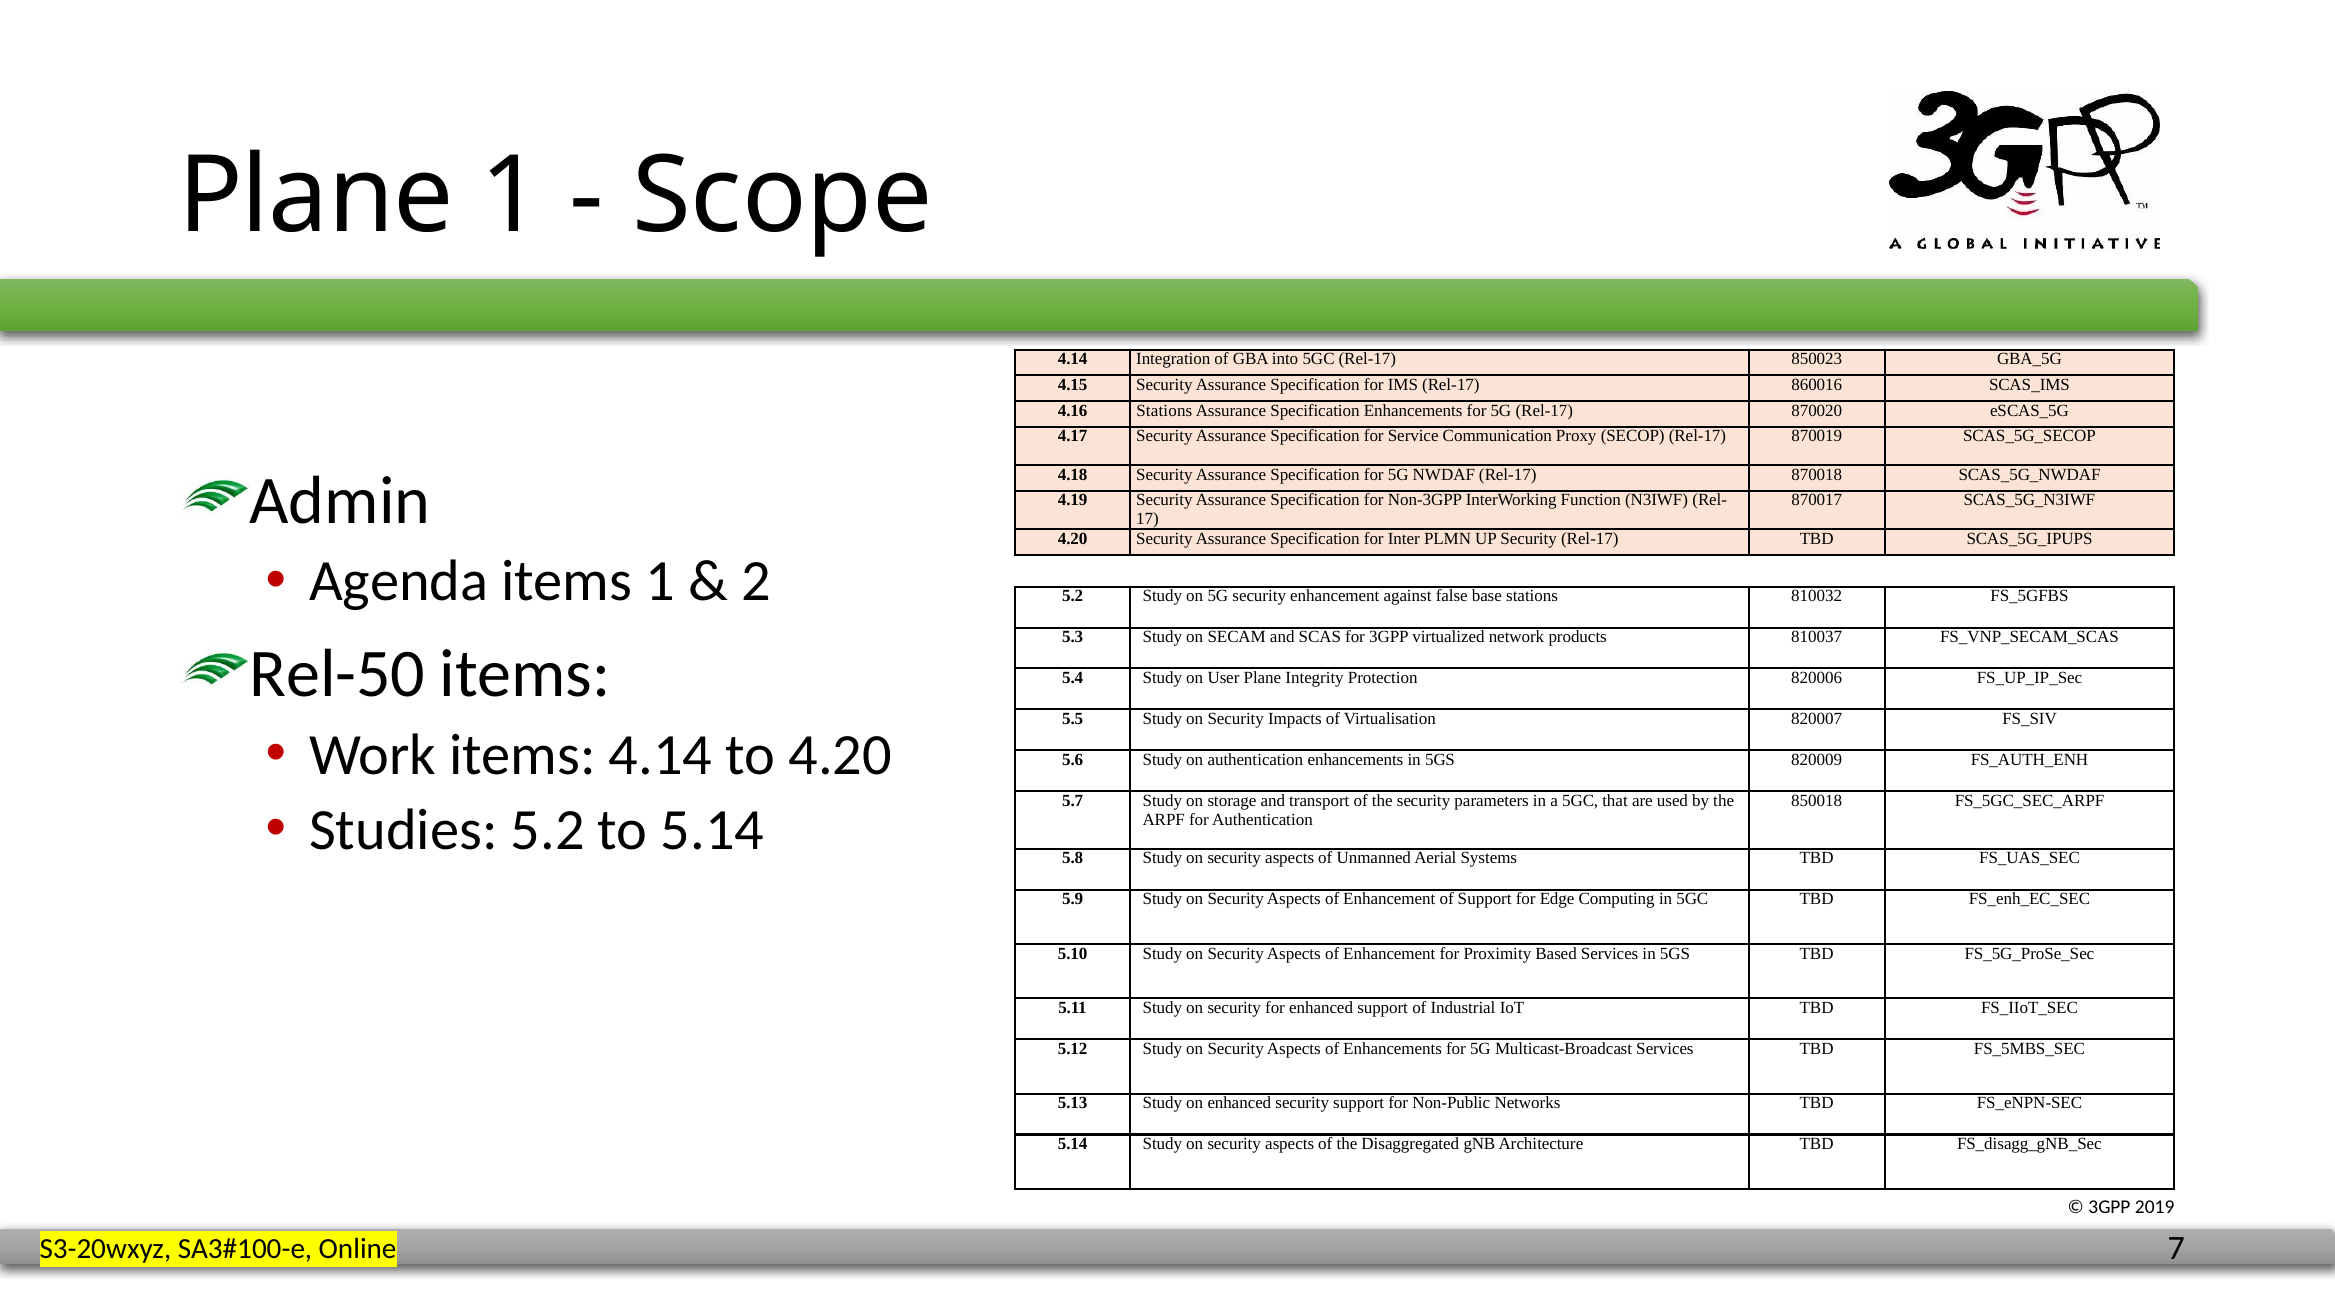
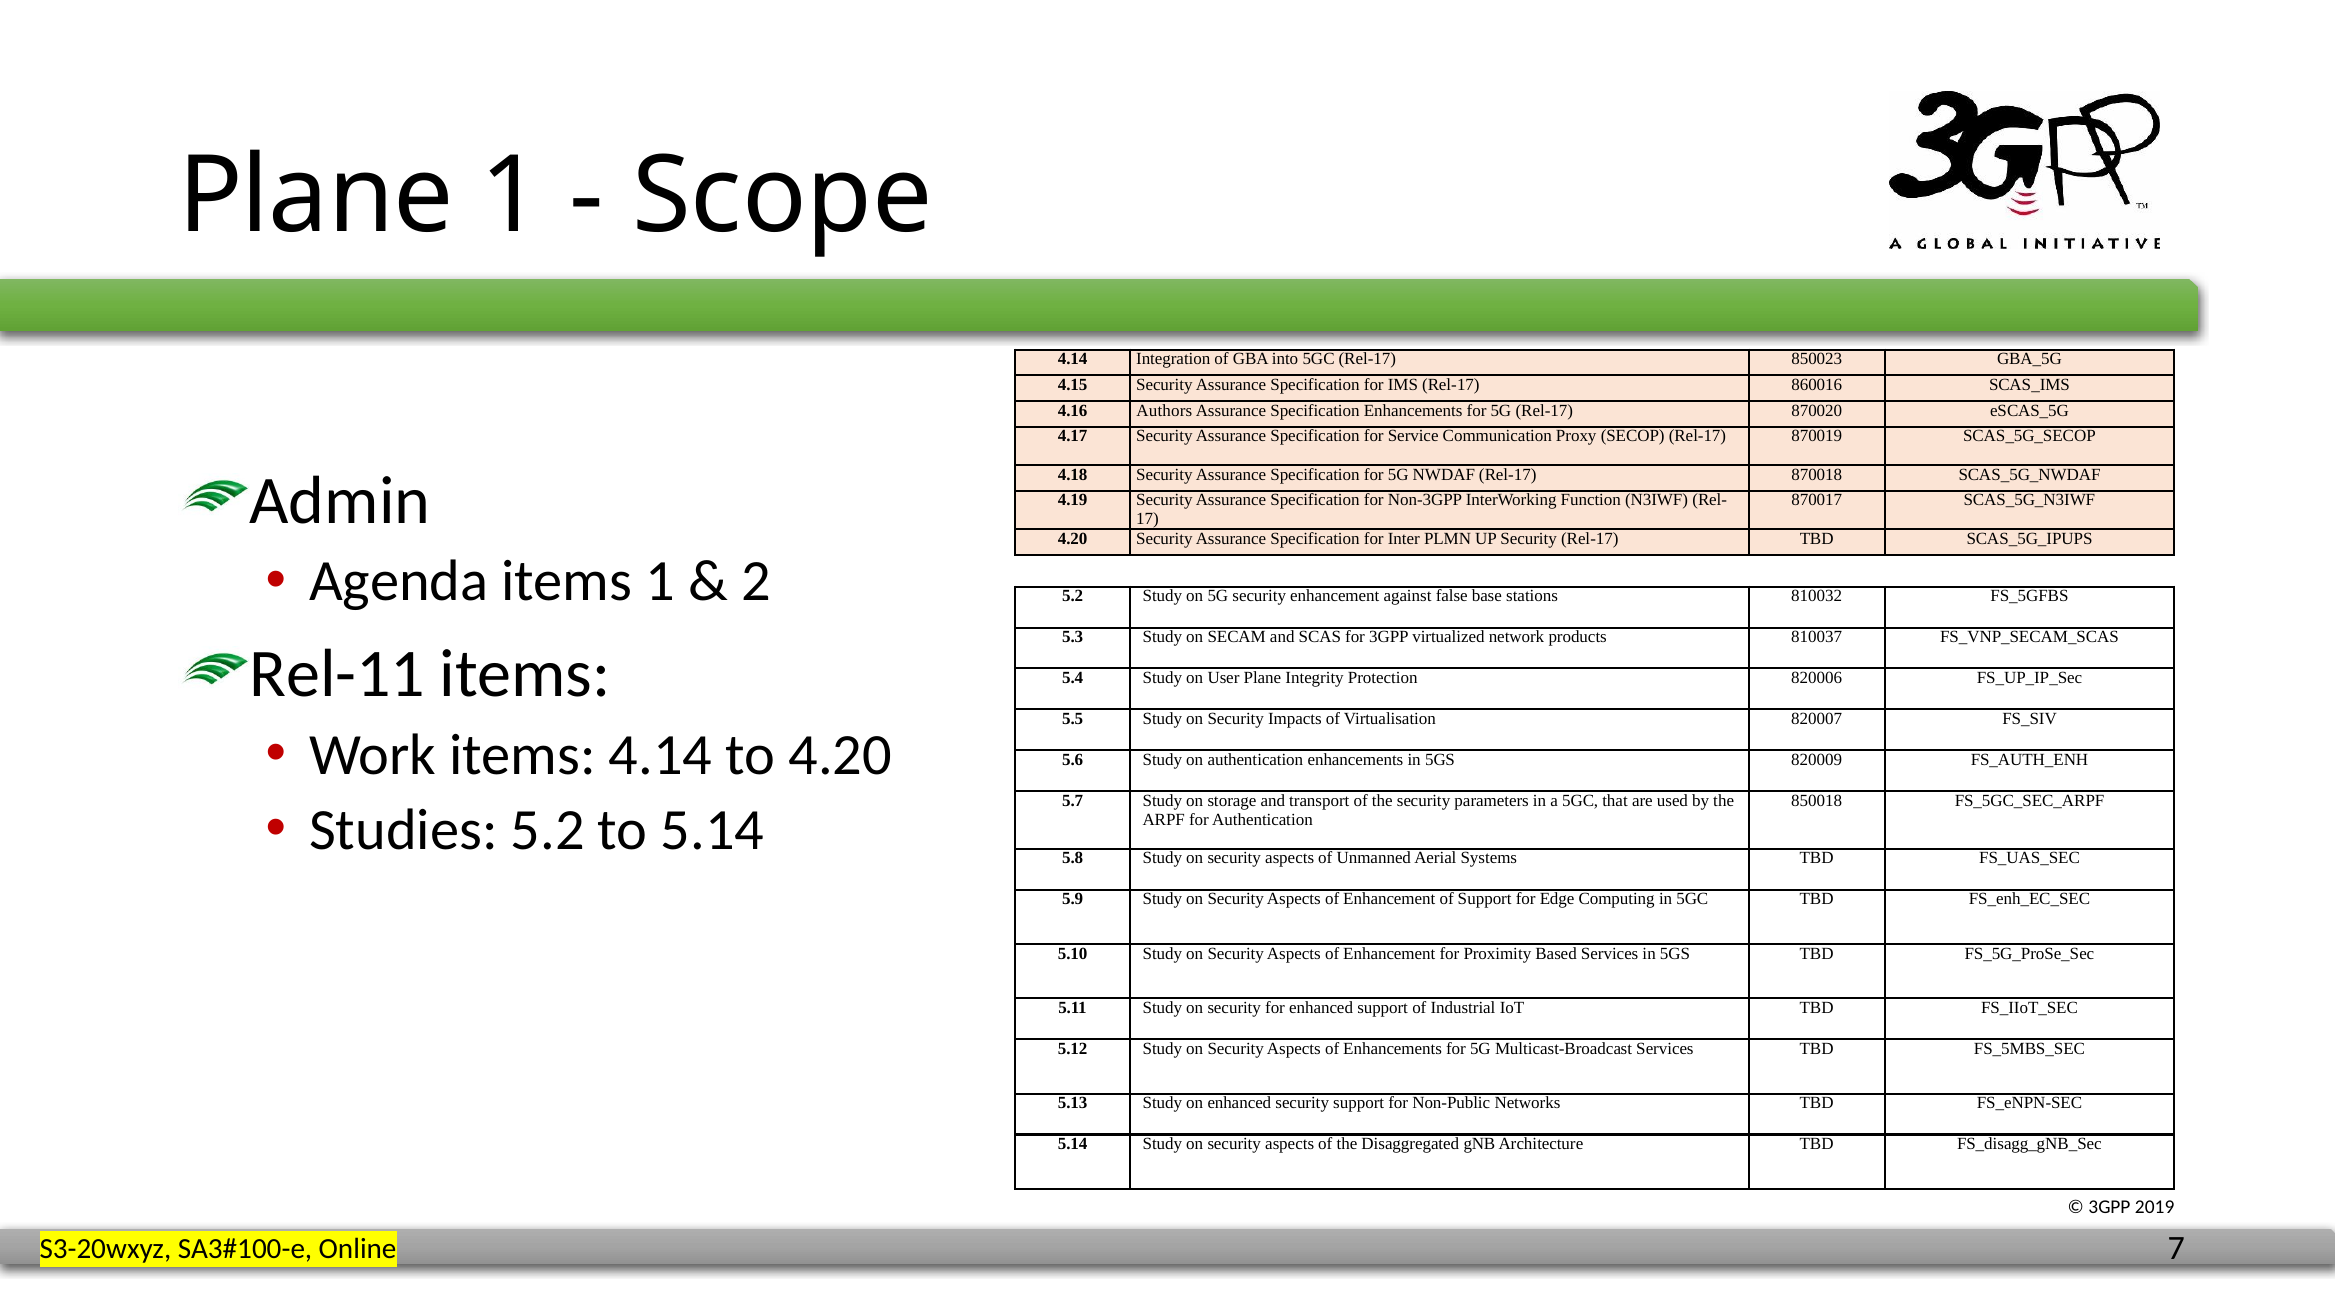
4.16 Stations: Stations -> Authors
Rel-50: Rel-50 -> Rel-11
